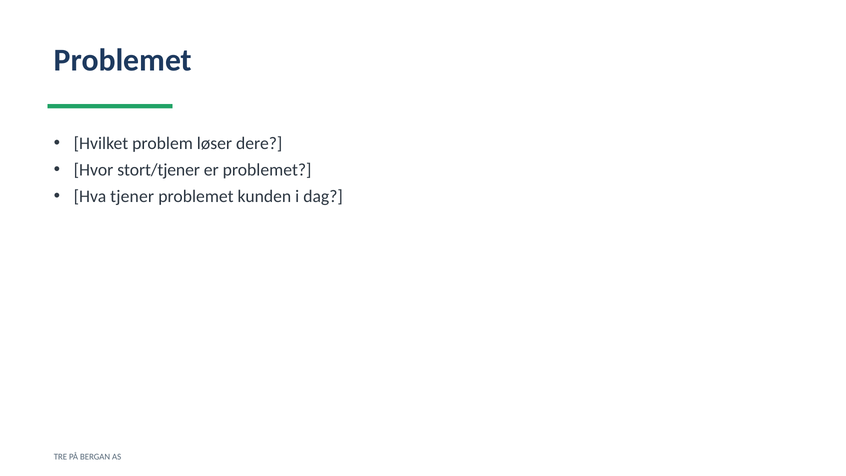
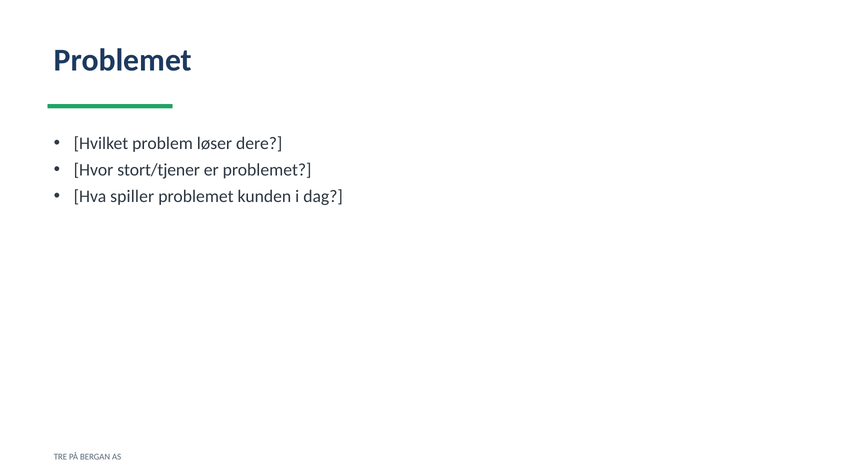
tjener: tjener -> spiller
